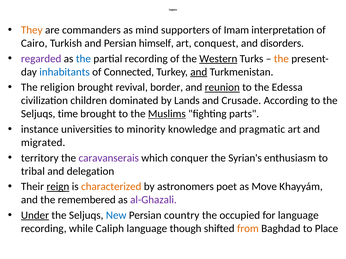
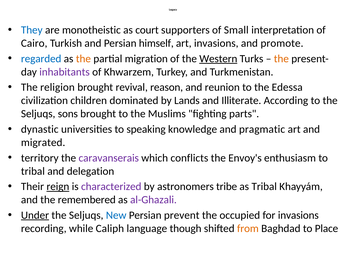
They colour: orange -> blue
commanders: commanders -> monotheistic
mind: mind -> court
Imam: Imam -> Small
art conquest: conquest -> invasions
disorders: disorders -> promote
regarded colour: purple -> blue
the at (83, 59) colour: blue -> orange
partial recording: recording -> migration
inhabitants colour: blue -> purple
Connected: Connected -> Khwarzem
and at (199, 72) underline: present -> none
border: border -> reason
reunion underline: present -> none
Crusade: Crusade -> Illiterate
time: time -> sons
Muslims underline: present -> none
instance: instance -> dynastic
minority: minority -> speaking
conquer: conquer -> conflicts
Syrian's: Syrian's -> Envoy's
characterized colour: orange -> purple
poet: poet -> tribe
as Move: Move -> Tribal
country: country -> prevent
for language: language -> invasions
